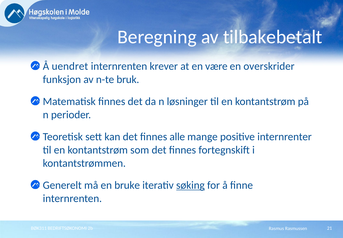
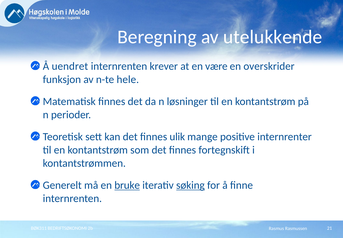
tilbakebetalt: tilbakebetalt -> utelukkende
bruk: bruk -> hele
alle: alle -> ulik
bruke underline: none -> present
